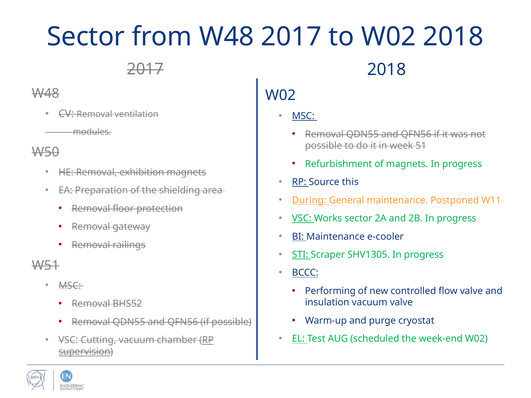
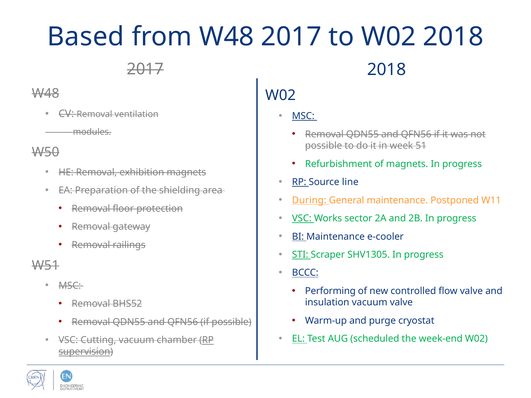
Sector at (86, 37): Sector -> Based
this: this -> line
